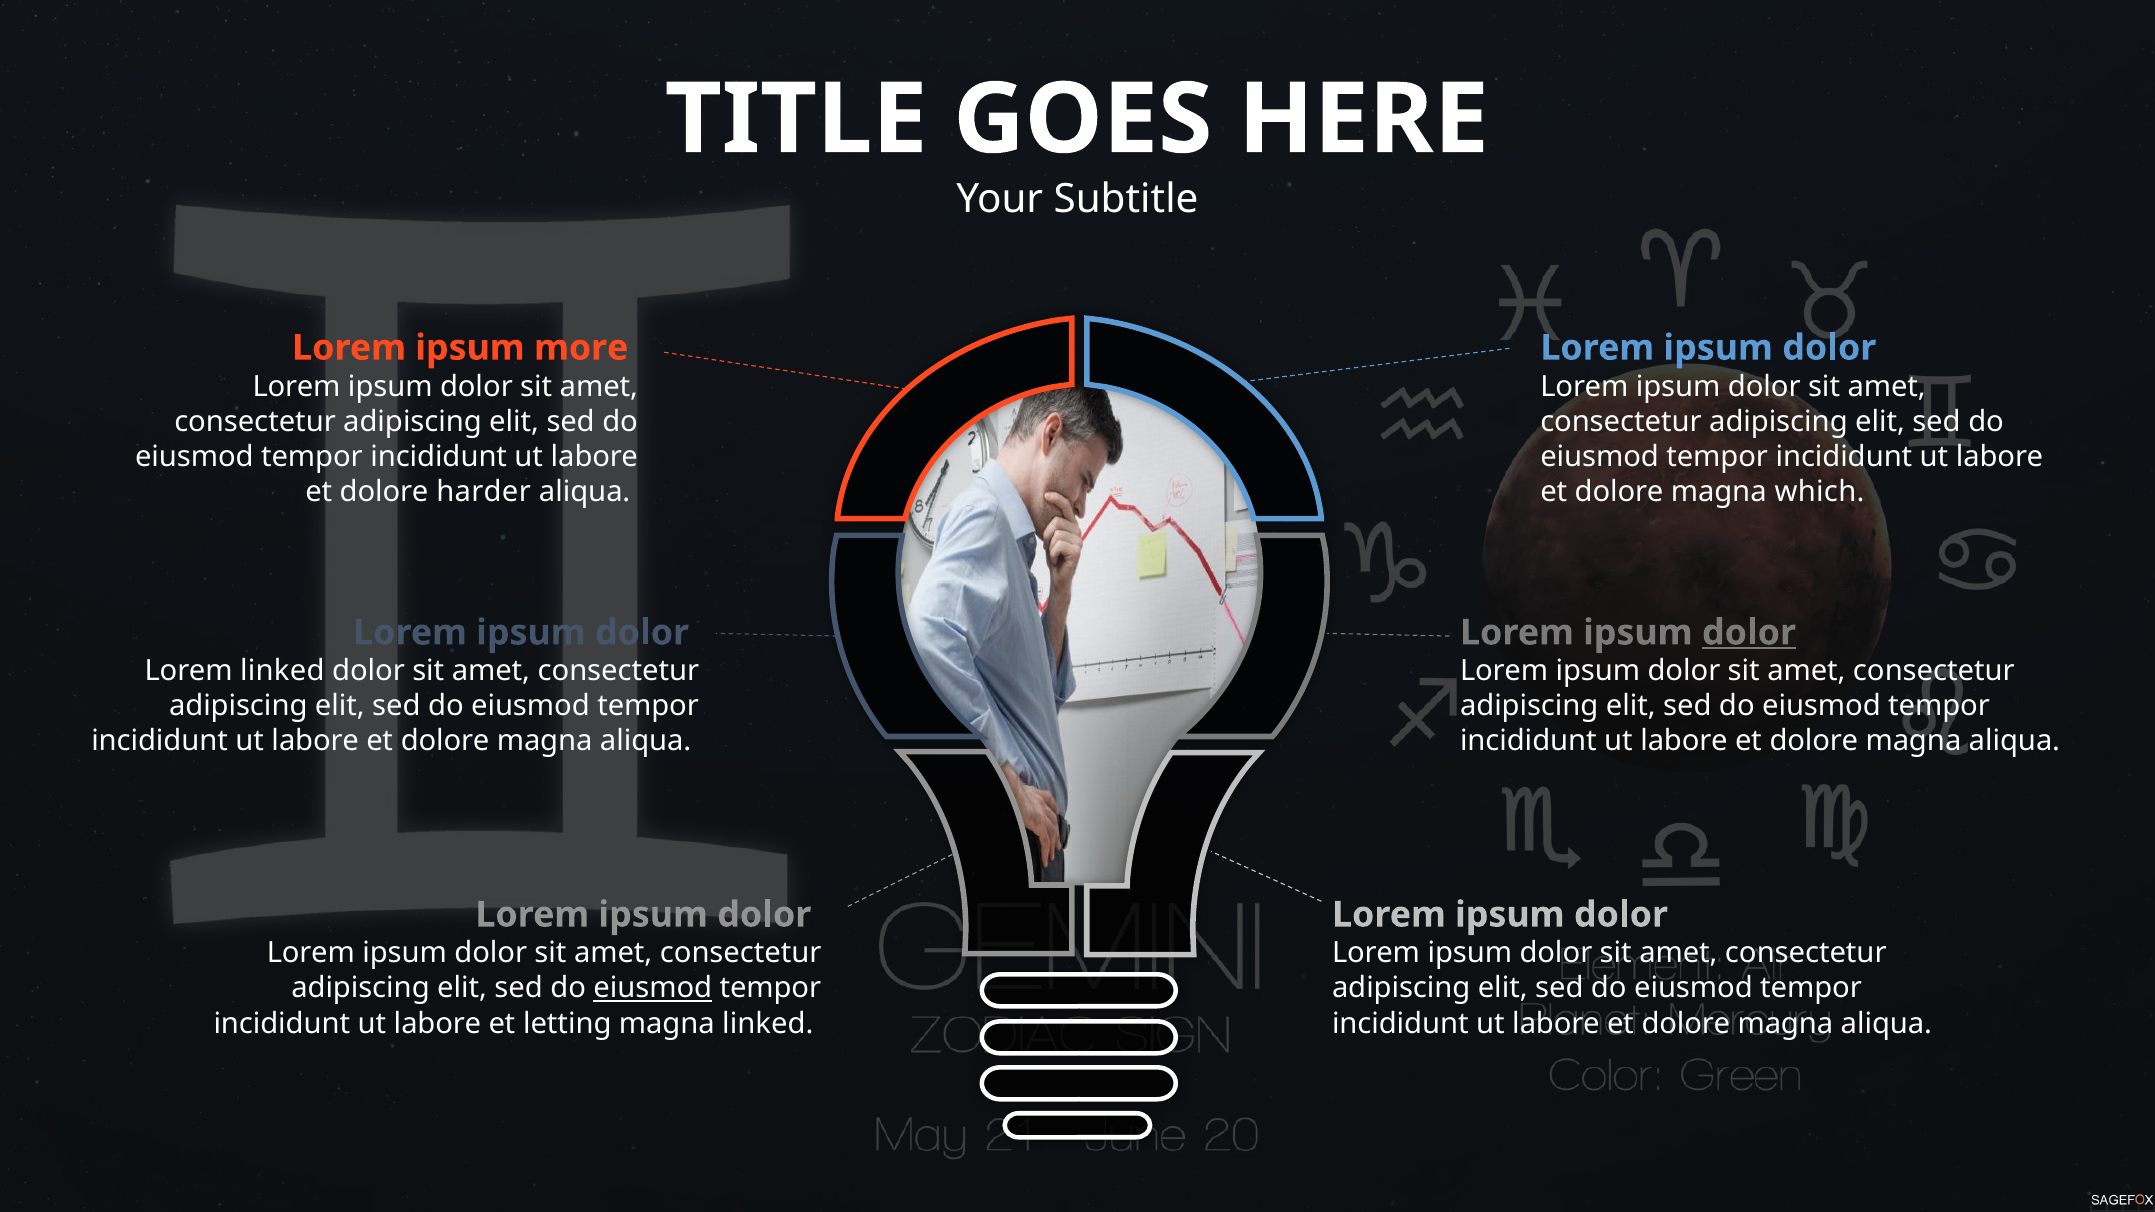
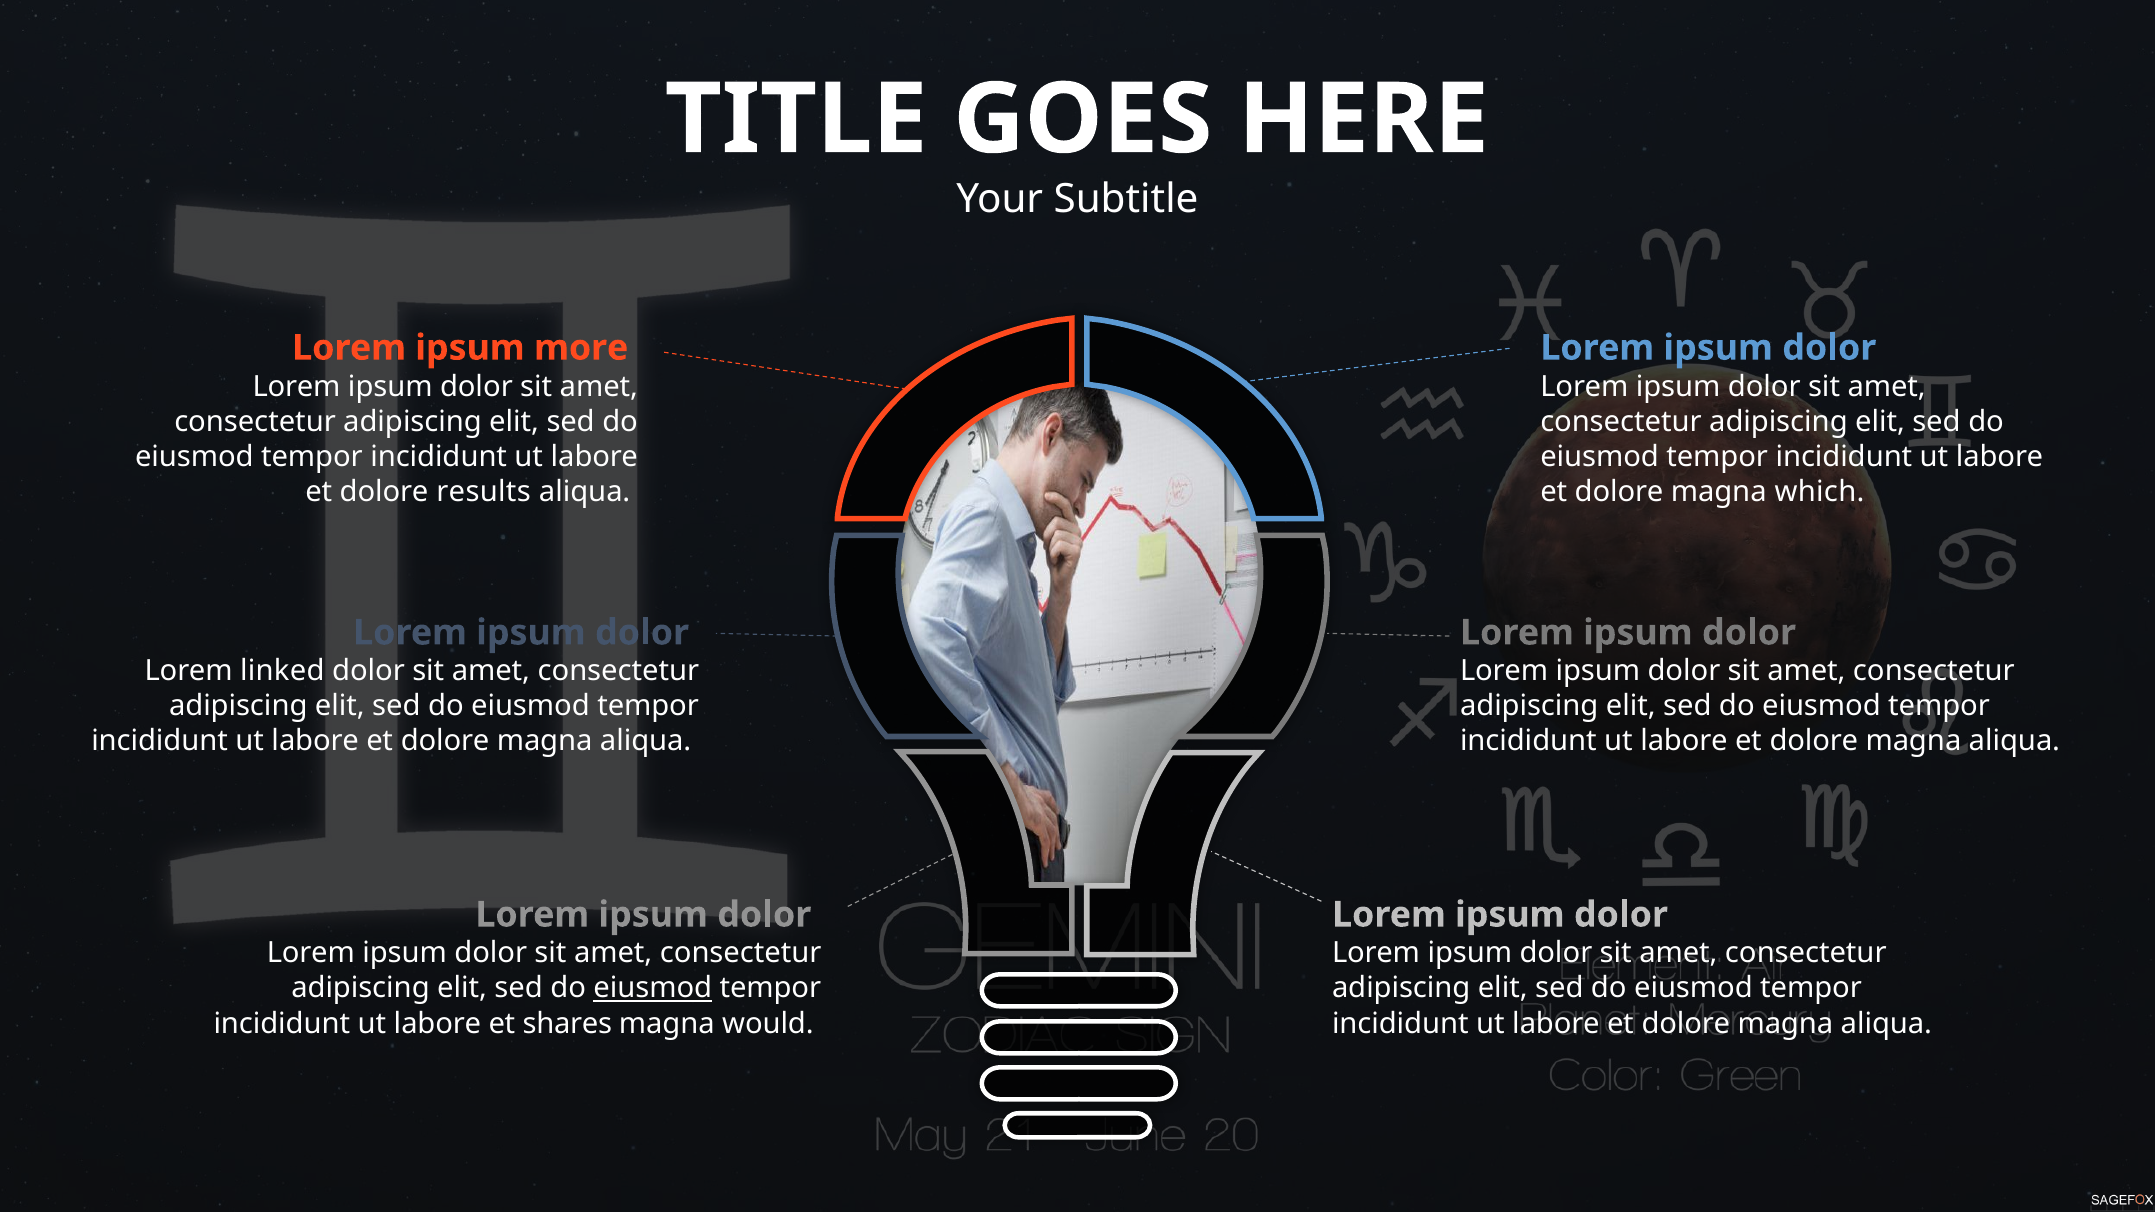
harder: harder -> results
dolor at (1749, 633) underline: present -> none
letting: letting -> shares
magna linked: linked -> would
